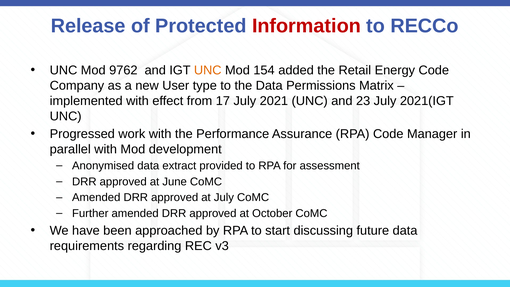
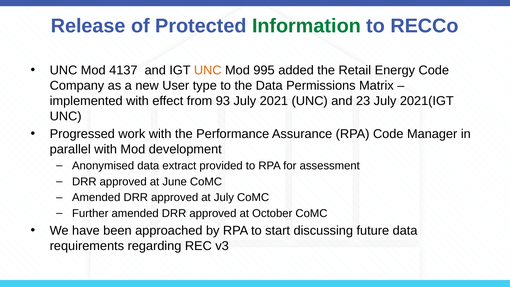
Information colour: red -> green
9762: 9762 -> 4137
154: 154 -> 995
17: 17 -> 93
